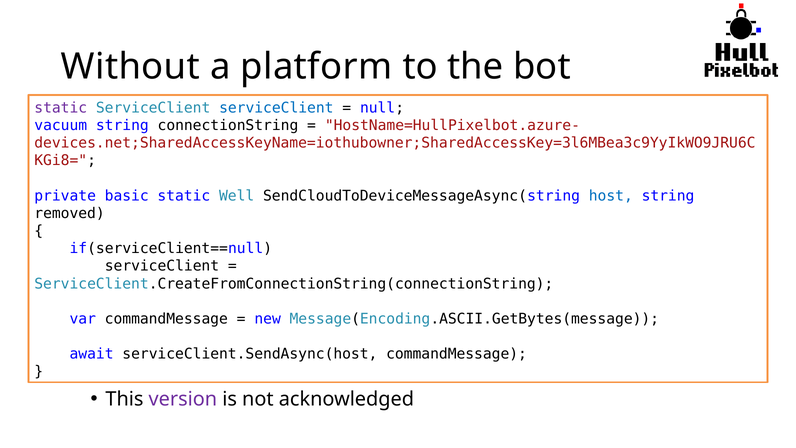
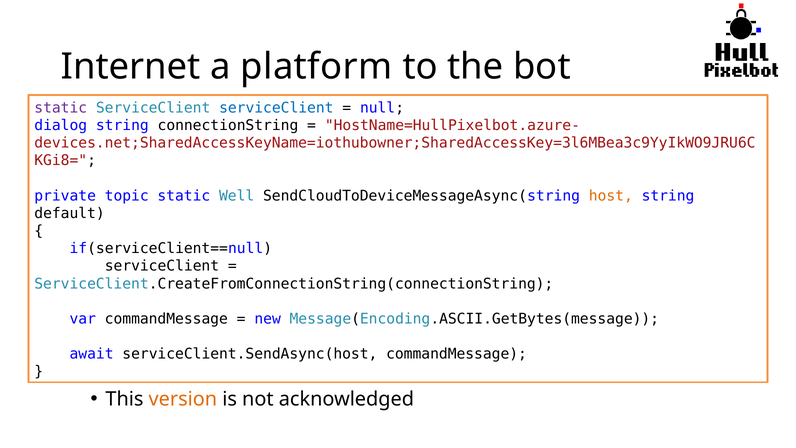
Without: Without -> Internet
vacuum: vacuum -> dialog
basic: basic -> topic
host colour: blue -> orange
removed: removed -> default
version colour: purple -> orange
